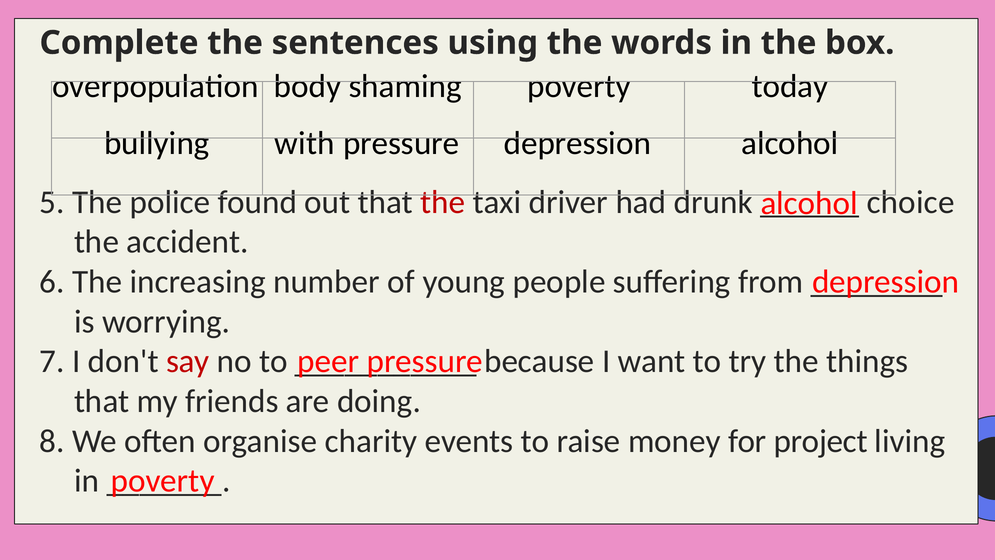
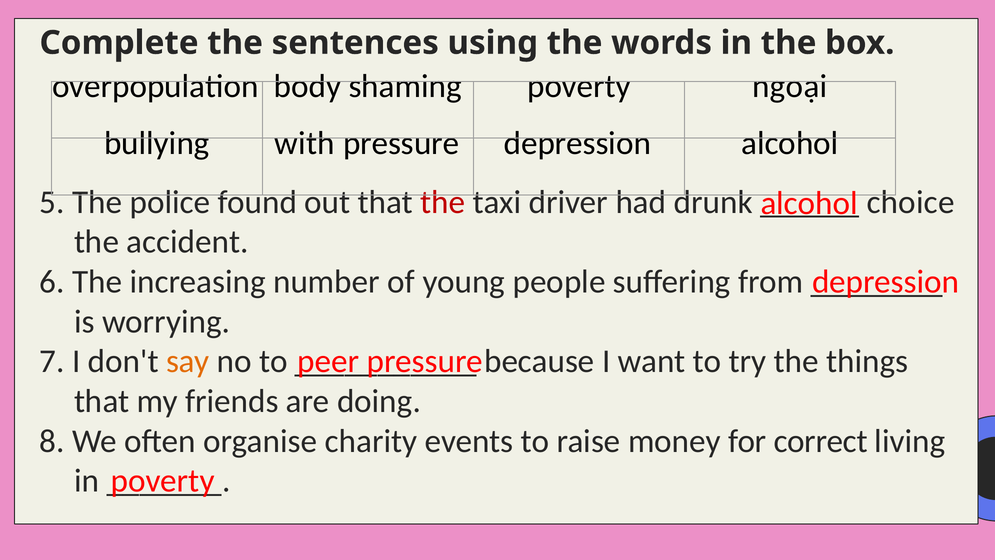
today: today -> ngoại
say colour: red -> orange
project: project -> correct
